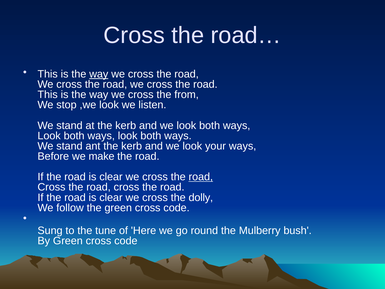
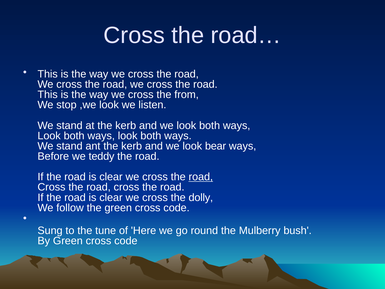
way at (99, 74) underline: present -> none
your: your -> bear
make: make -> teddy
